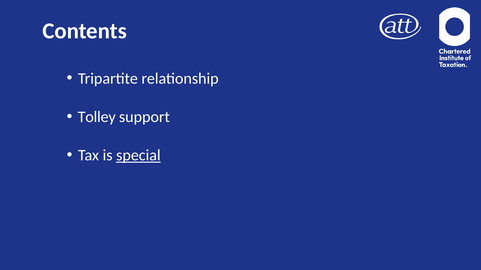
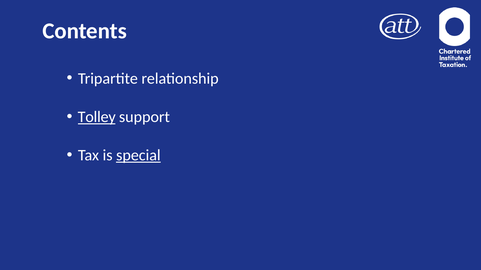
Tolley underline: none -> present
